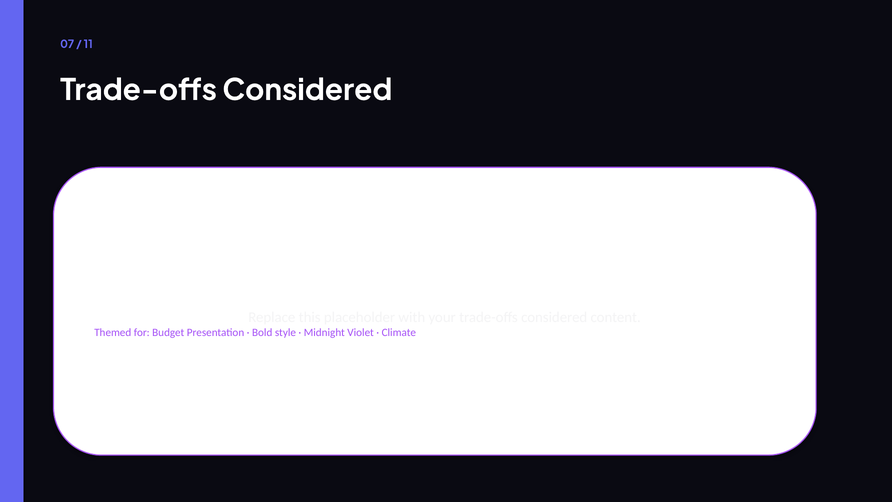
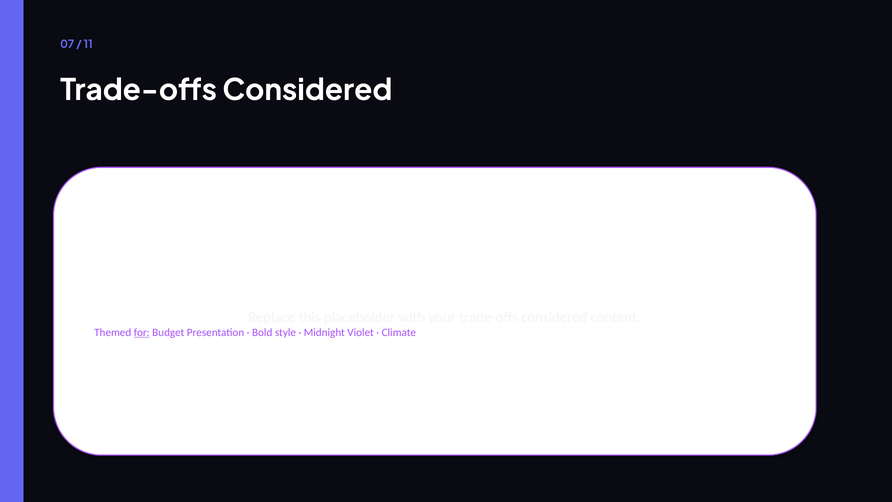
for underline: none -> present
